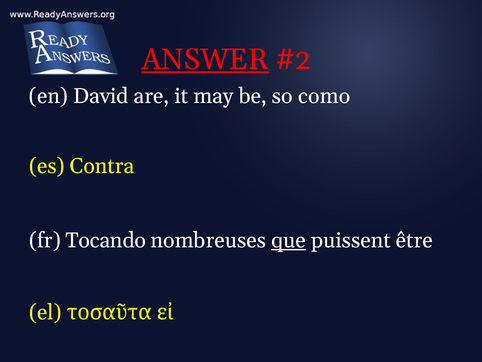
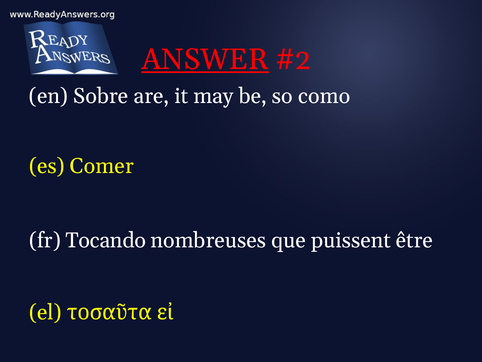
David: David -> Sobre
Contra: Contra -> Comer
que underline: present -> none
